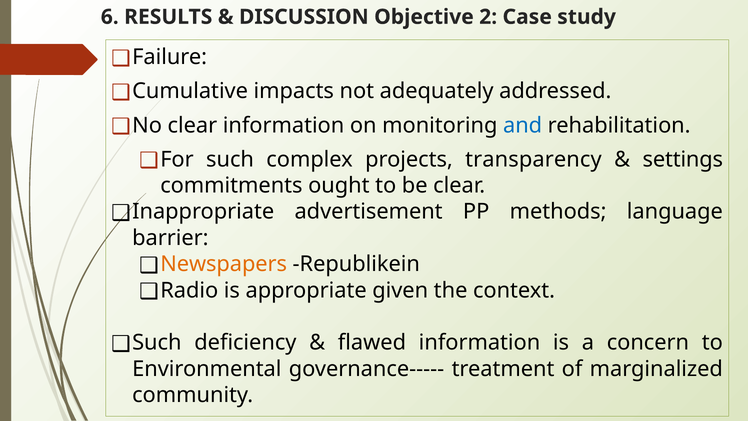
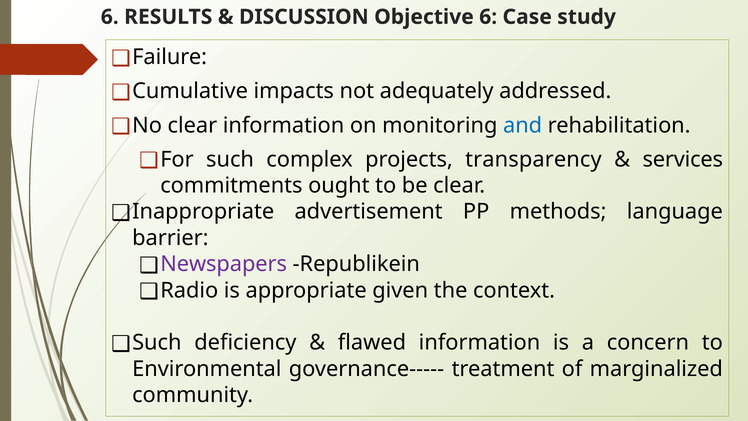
Objective 2: 2 -> 6
settings: settings -> services
Newspapers colour: orange -> purple
